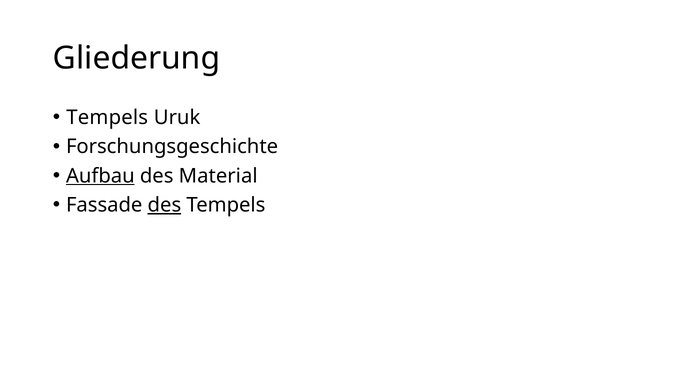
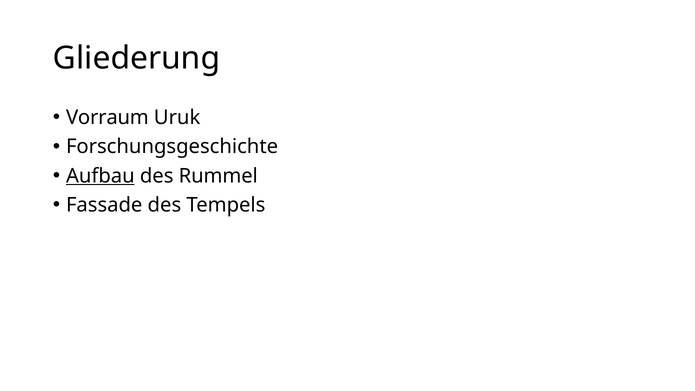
Tempels at (107, 118): Tempels -> Vorraum
Material: Material -> Rummel
des at (164, 205) underline: present -> none
